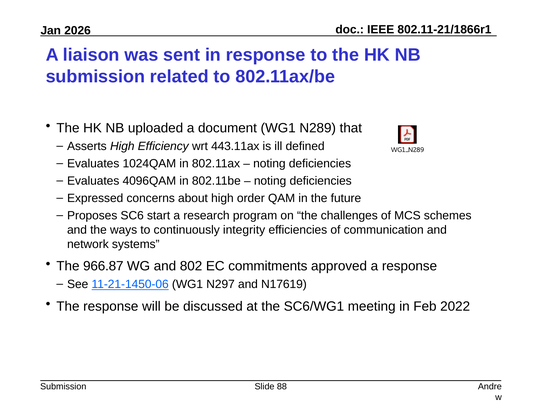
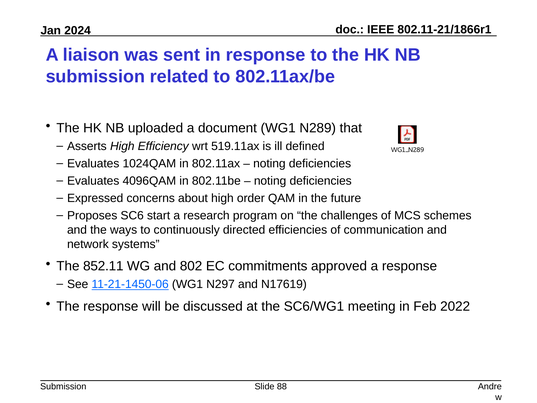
2026: 2026 -> 2024
443.11ax: 443.11ax -> 519.11ax
integrity: integrity -> directed
966.87: 966.87 -> 852.11
